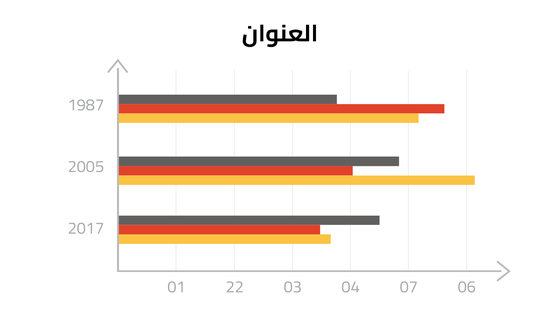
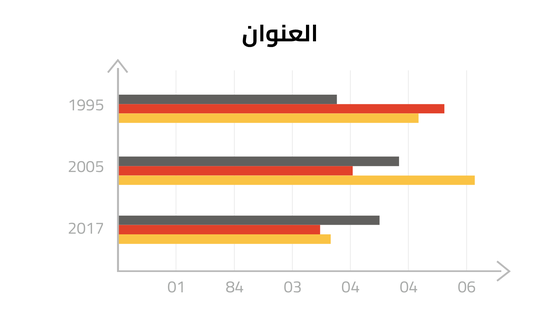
1987: 1987 -> 1995
22: 22 -> 84
04 07: 07 -> 04
